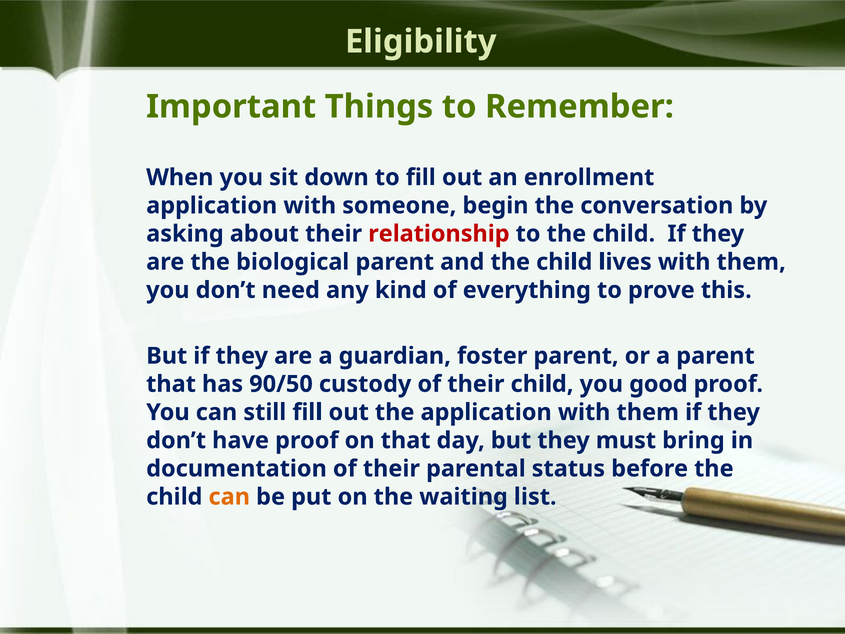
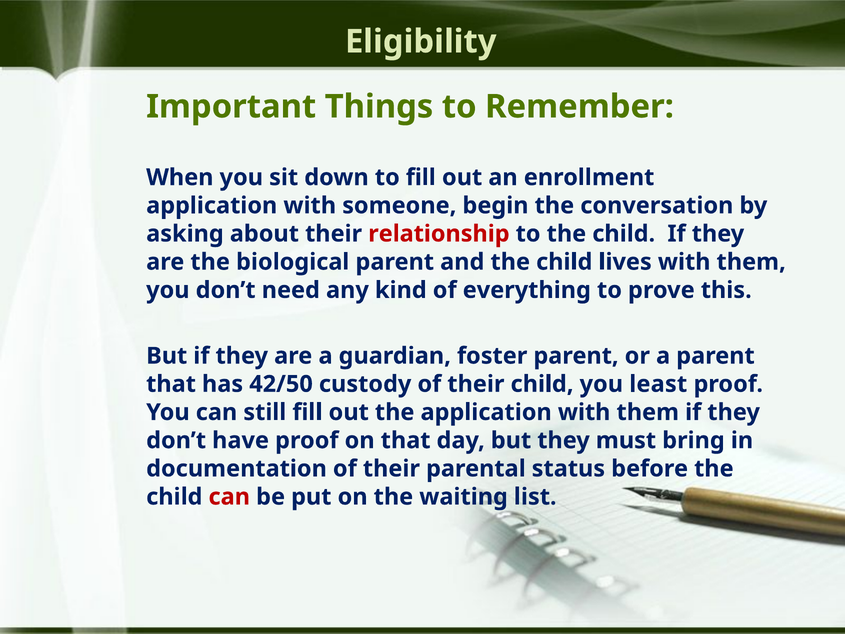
90/50: 90/50 -> 42/50
good: good -> least
can at (229, 497) colour: orange -> red
